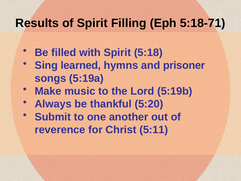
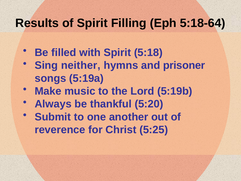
5:18-71: 5:18-71 -> 5:18-64
learned: learned -> neither
5:11: 5:11 -> 5:25
